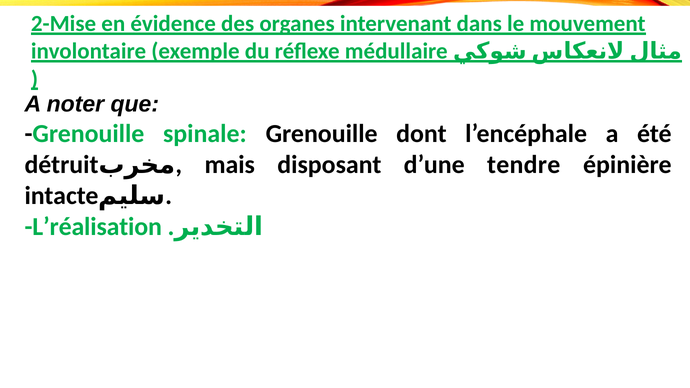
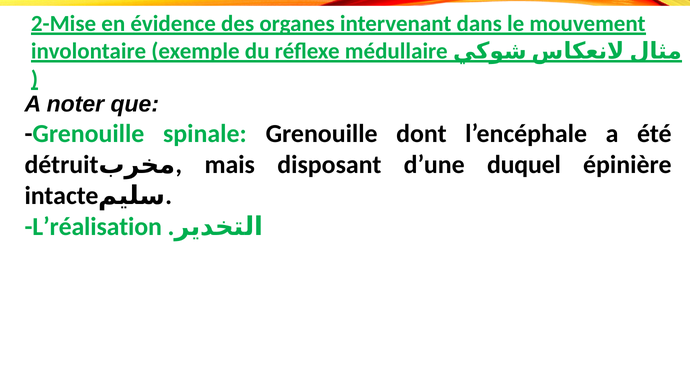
tendre: tendre -> duquel
